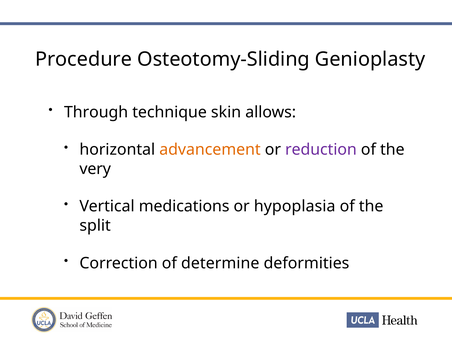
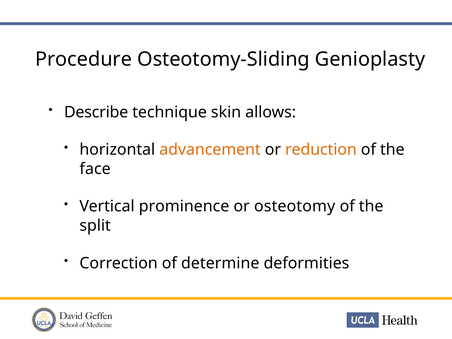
Through: Through -> Describe
reduction colour: purple -> orange
very: very -> face
medications: medications -> prominence
hypoplasia: hypoplasia -> osteotomy
